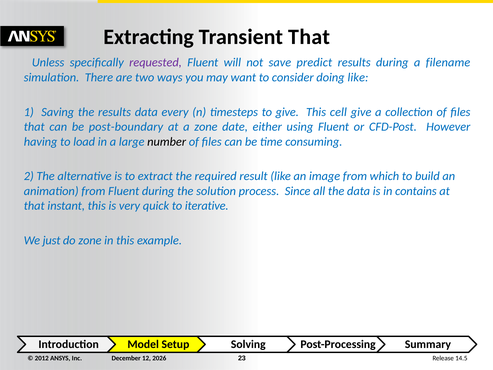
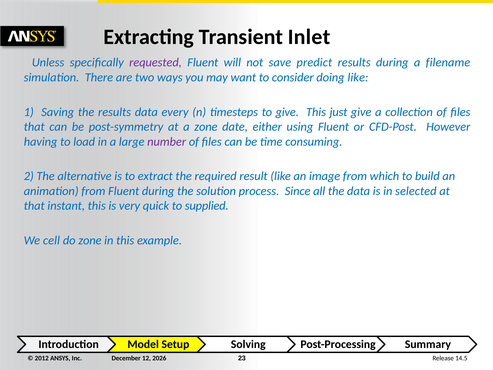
Transient That: That -> Inlet
cell: cell -> just
post-boundary: post-boundary -> post-symmetry
number colour: black -> purple
contains: contains -> selected
iterative: iterative -> supplied
just: just -> cell
